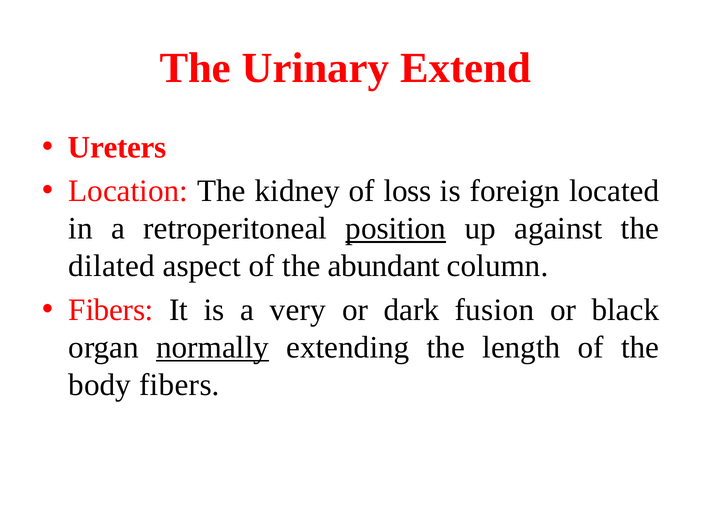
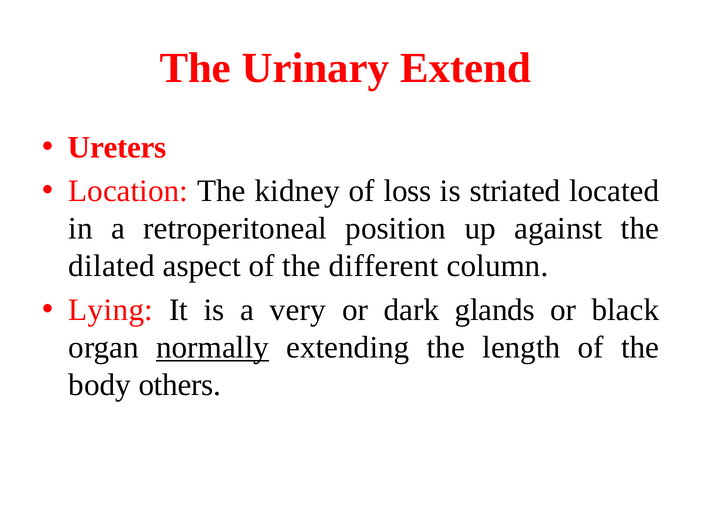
foreign: foreign -> striated
position underline: present -> none
abundant: abundant -> different
Fibers at (111, 310): Fibers -> Lying
fusion: fusion -> glands
body fibers: fibers -> others
